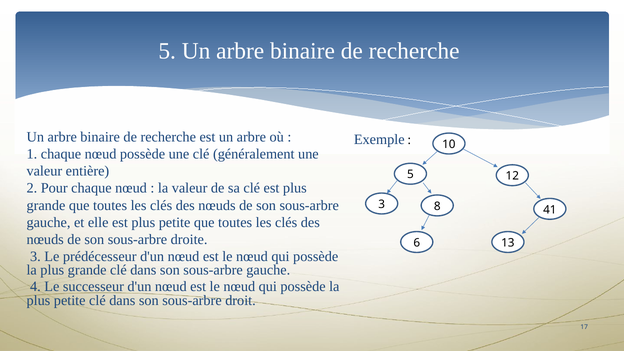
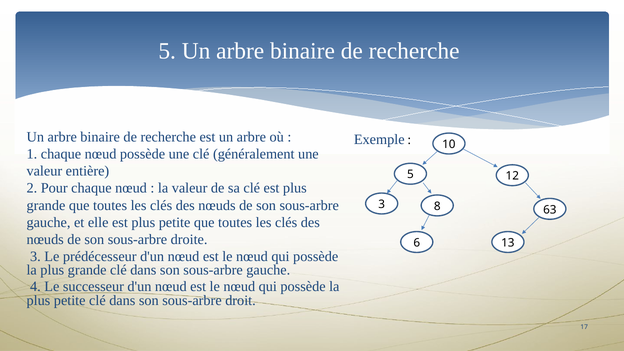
41: 41 -> 63
